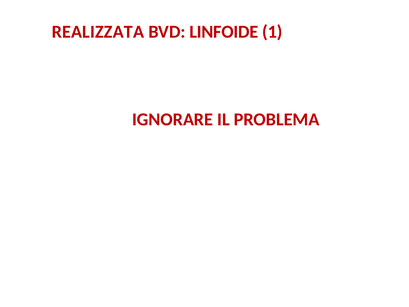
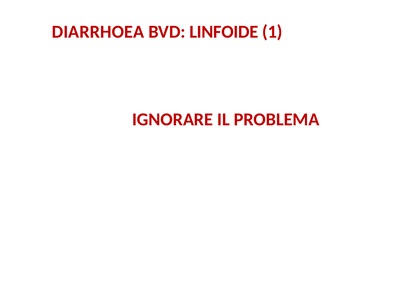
REALIZZATA: REALIZZATA -> DIARRHOEA
